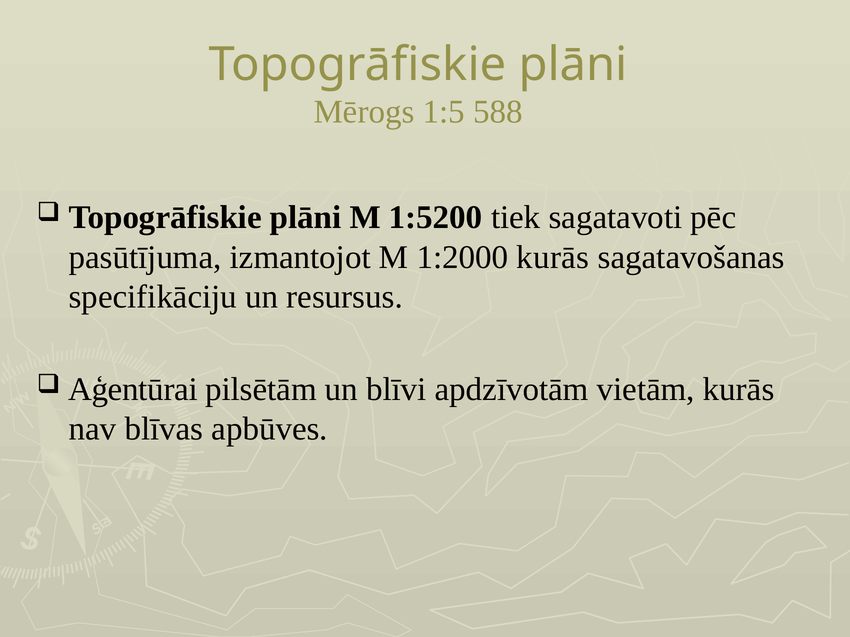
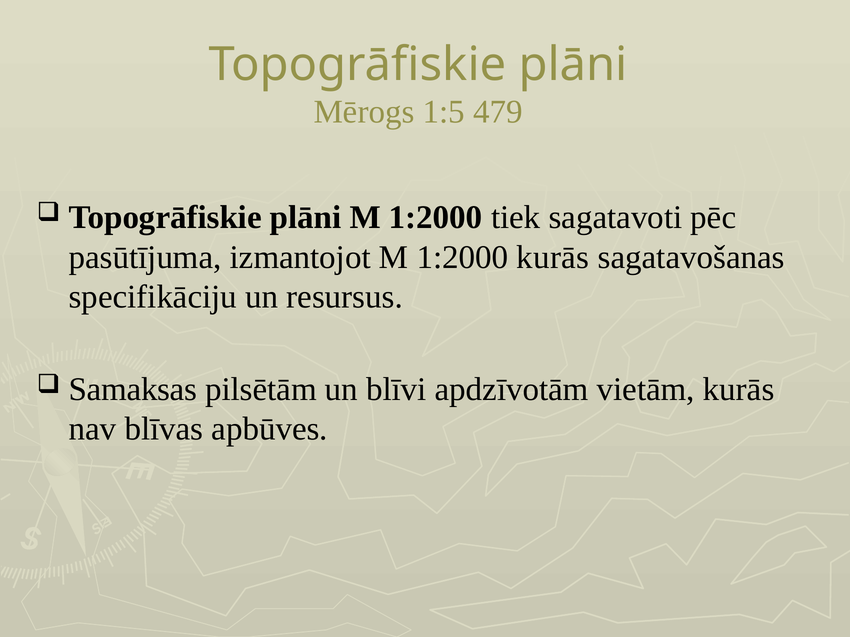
588: 588 -> 479
plāni M 1:5200: 1:5200 -> 1:2000
Aģentūrai: Aģentūrai -> Samaksas
